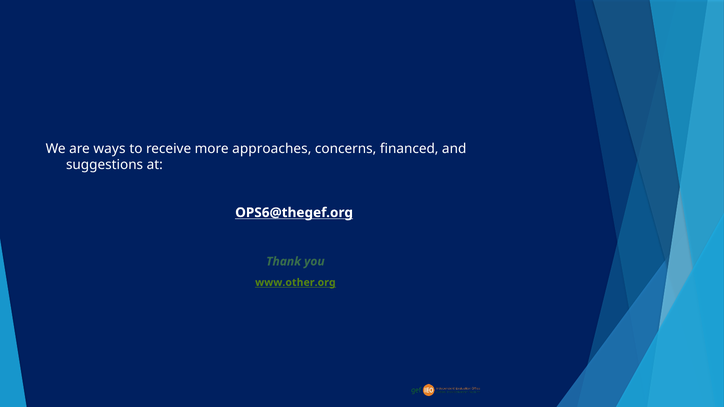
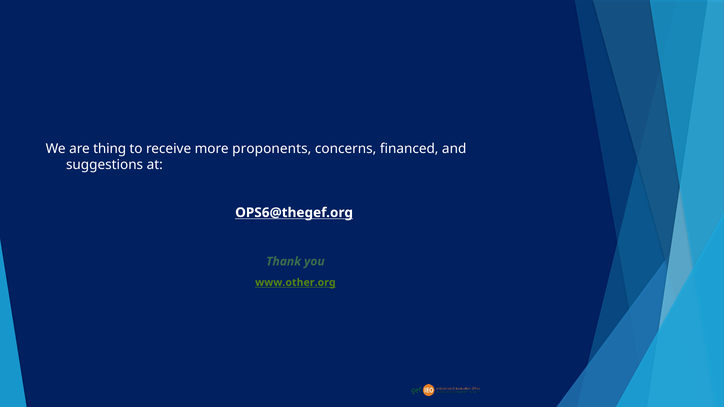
ways: ways -> thing
approaches: approaches -> proponents
